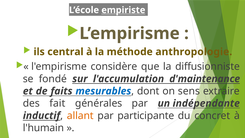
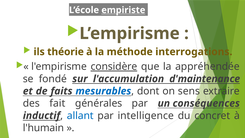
central: central -> théorie
anthropologie: anthropologie -> interrogations
considère underline: none -> present
diffusionniste: diffusionniste -> appréhendée
indépendante: indépendante -> conséquences
allant colour: orange -> blue
participante: participante -> intelligence
